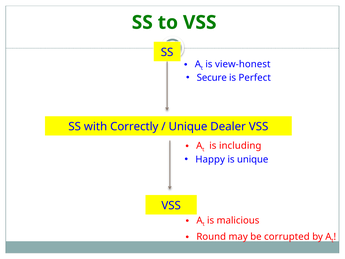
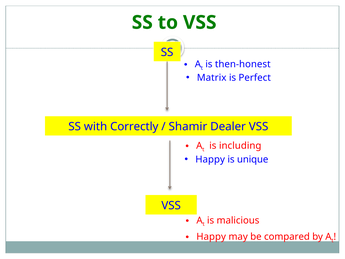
view-honest: view-honest -> then-honest
Secure: Secure -> Matrix
Unique at (188, 127): Unique -> Shamir
Round at (211, 237): Round -> Happy
corrupted: corrupted -> compared
